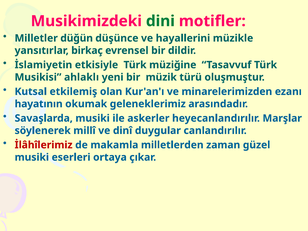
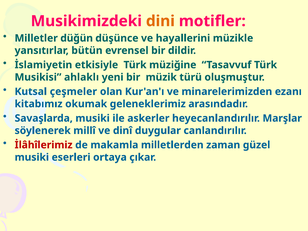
dini colour: green -> orange
birkaç: birkaç -> bütün
etkilemiş: etkilemiş -> çeşmeler
hayatının: hayatının -> kitabımız
